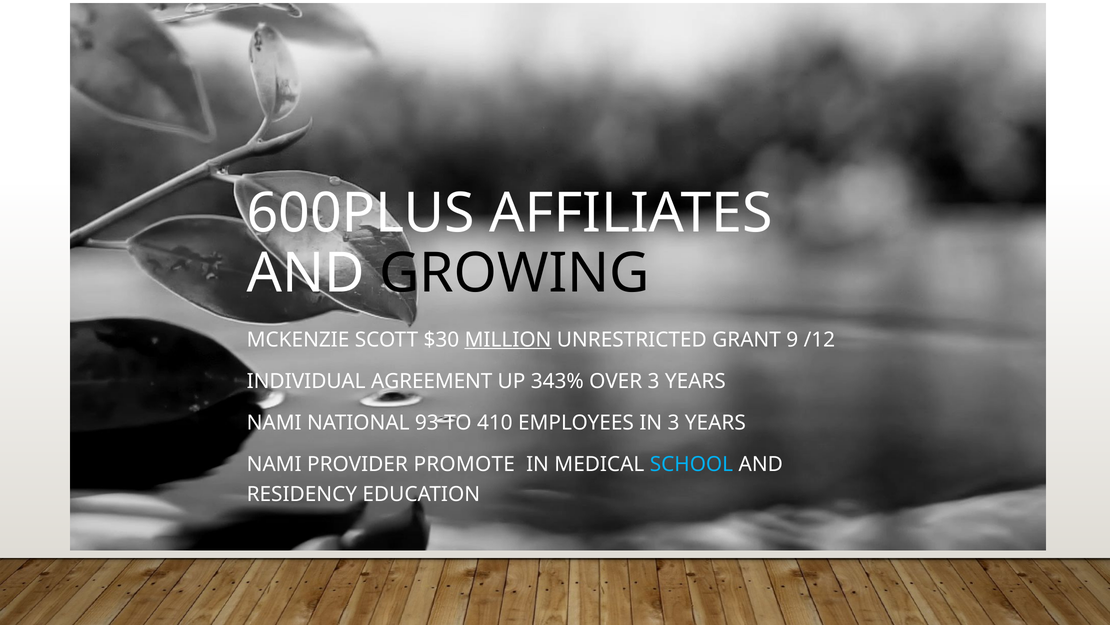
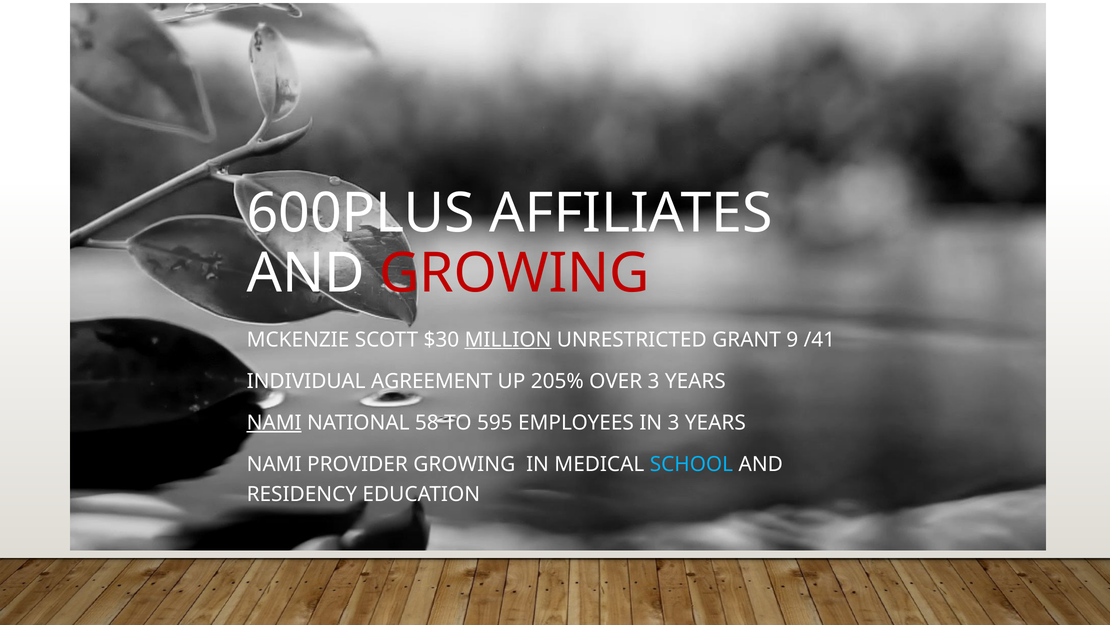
GROWING at (515, 273) colour: black -> red
/12: /12 -> /41
343%: 343% -> 205%
NAMI at (274, 422) underline: none -> present
93: 93 -> 58
410: 410 -> 595
PROVIDER PROMOTE: PROMOTE -> GROWING
